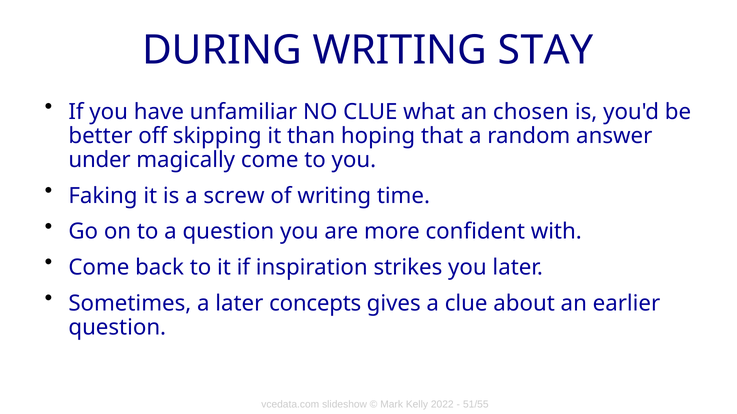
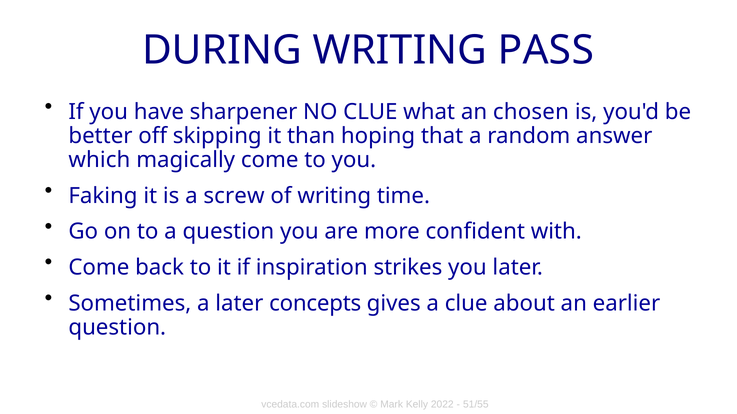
STAY: STAY -> PASS
unfamiliar: unfamiliar -> sharpener
under: under -> which
